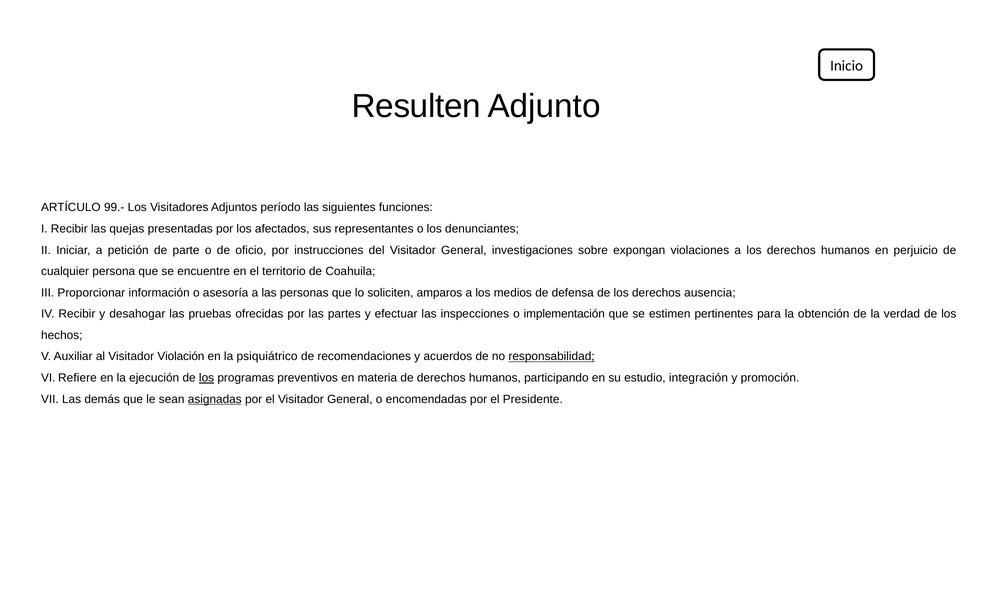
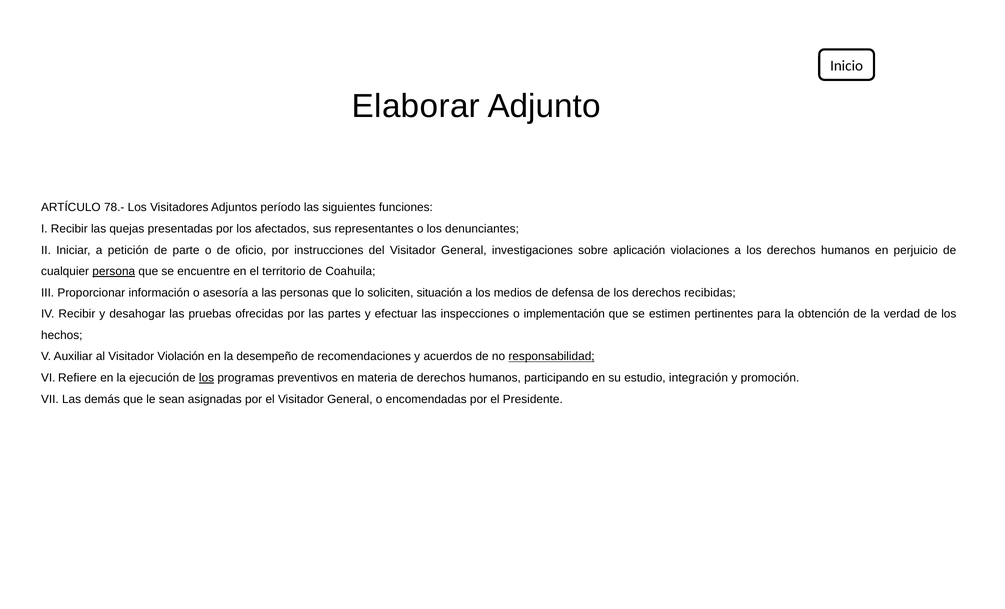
Resulten: Resulten -> Elaborar
99.-: 99.- -> 78.-
expongan: expongan -> aplicación
persona underline: none -> present
amparos: amparos -> situación
ausencia: ausencia -> recibidas
psiquiátrico: psiquiátrico -> desempeño
asignadas underline: present -> none
